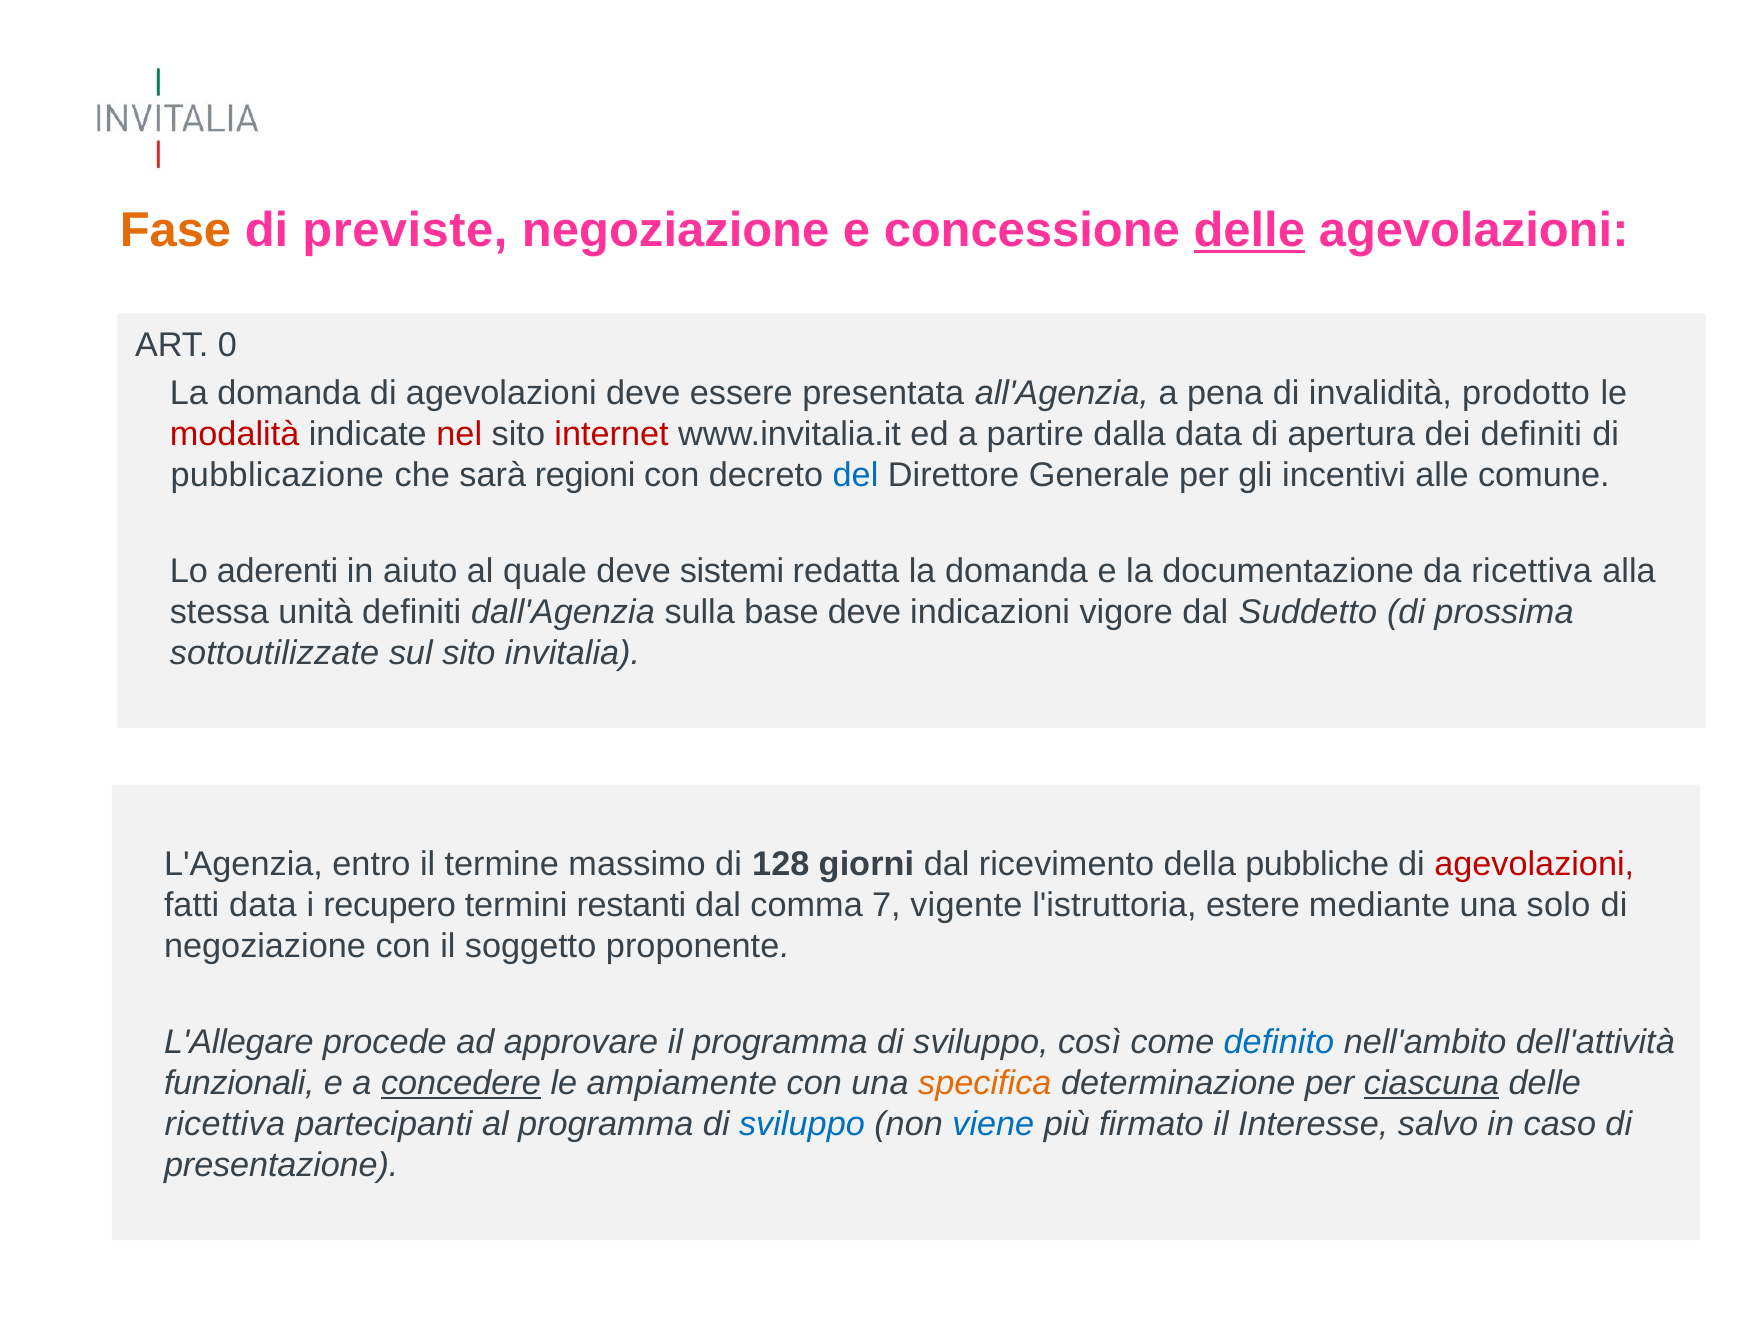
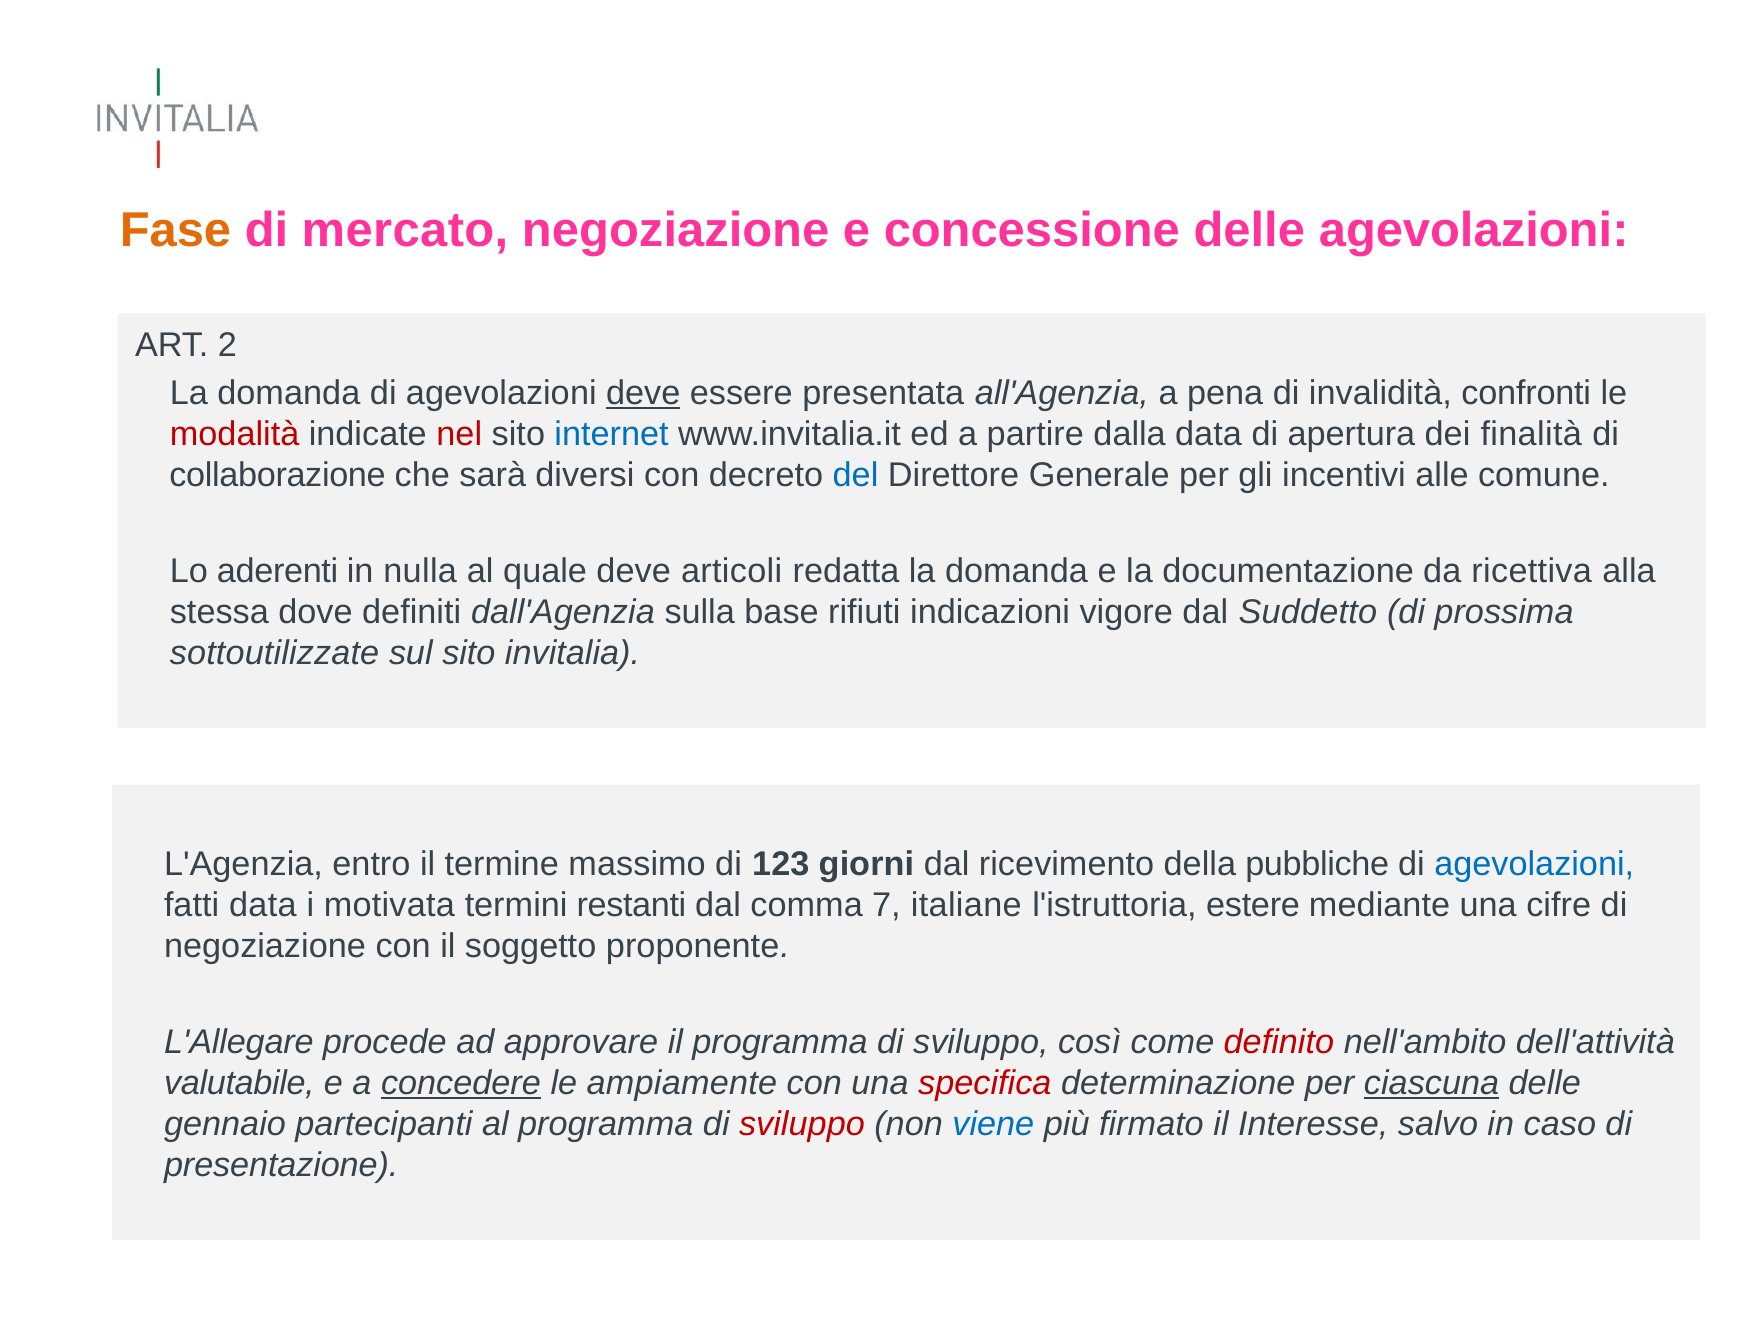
previste: previste -> mercato
delle at (1249, 231) underline: present -> none
0: 0 -> 2
deve at (643, 393) underline: none -> present
prodotto: prodotto -> confronti
internet colour: red -> blue
dei definiti: definiti -> finalità
pubblicazione: pubblicazione -> collaborazione
regioni: regioni -> diversi
aiuto: aiuto -> nulla
sistemi: sistemi -> articoli
unità: unità -> dove
base deve: deve -> rifiuti
128: 128 -> 123
agevolazioni at (1534, 864) colour: red -> blue
recupero: recupero -> motivata
vigente: vigente -> italiane
solo: solo -> cifre
definito colour: blue -> red
funzionali: funzionali -> valutabile
specifica colour: orange -> red
ricettiva at (225, 1124): ricettiva -> gennaio
sviluppo at (802, 1124) colour: blue -> red
